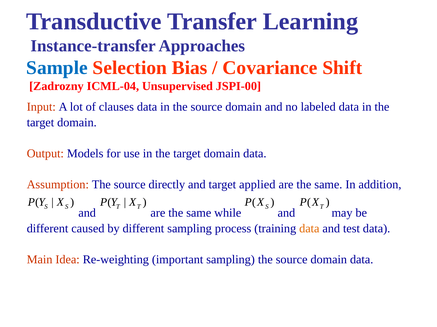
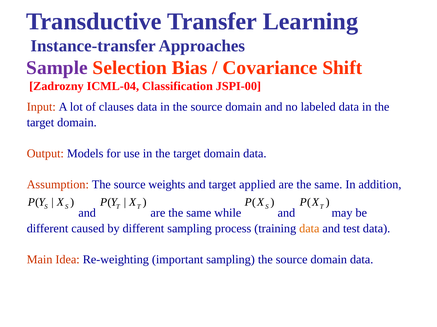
Sample colour: blue -> purple
Unsupervised: Unsupervised -> Classification
directly: directly -> weights
